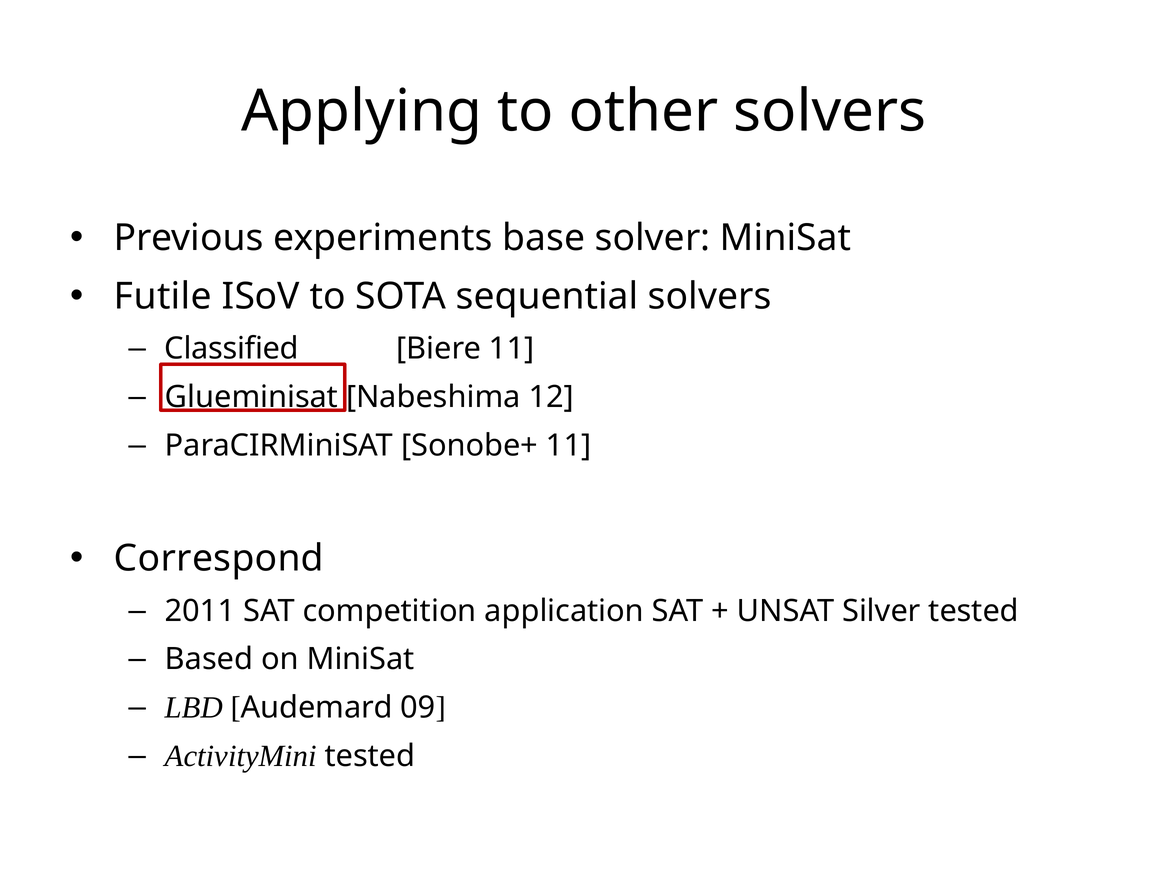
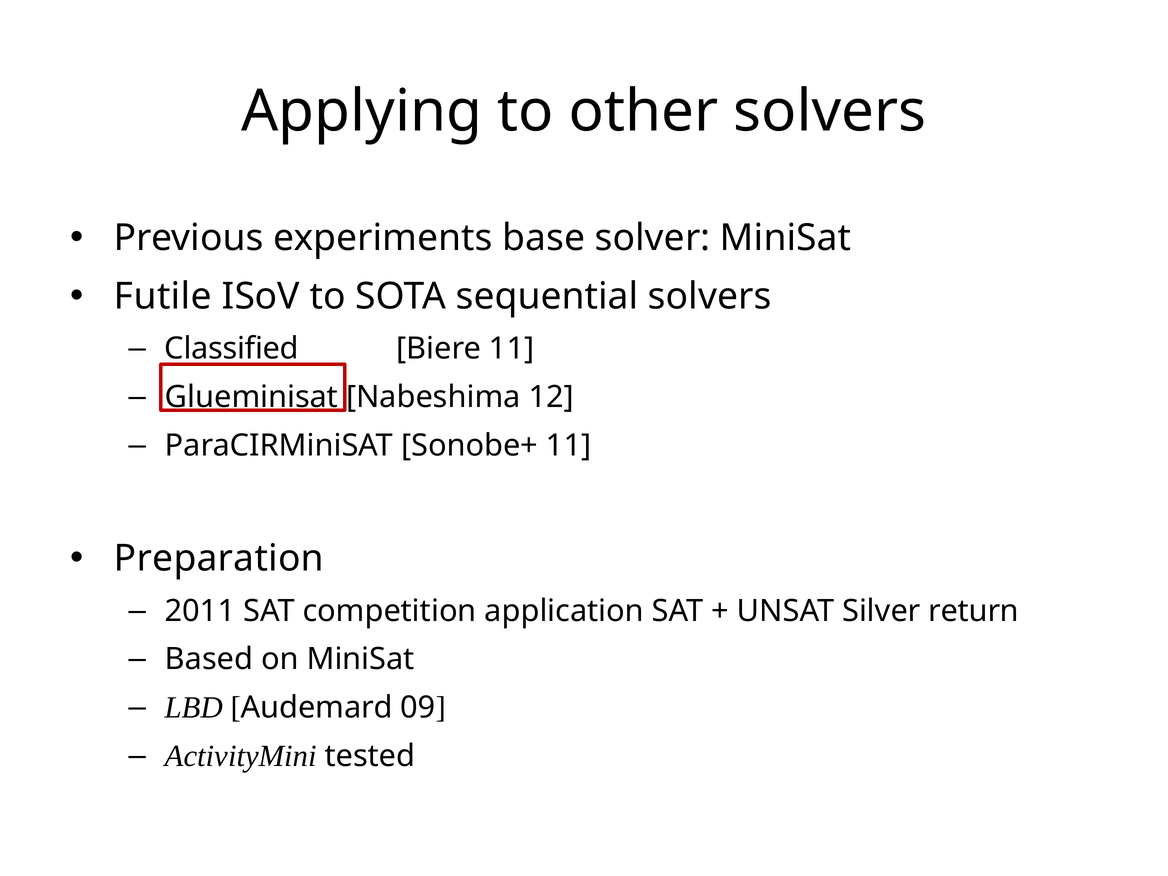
Correspond: Correspond -> Preparation
Silver tested: tested -> return
